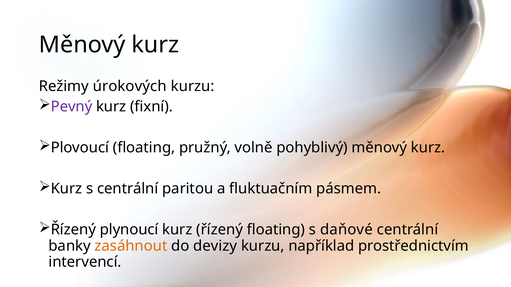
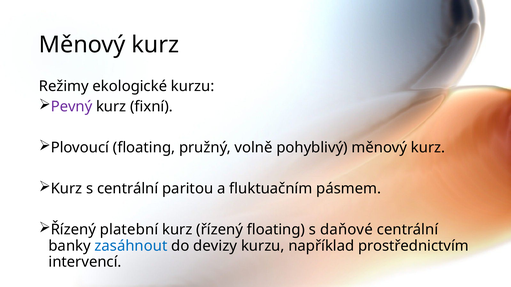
úrokových: úrokových -> ekologické
plynoucí: plynoucí -> platební
zasáhnout colour: orange -> blue
